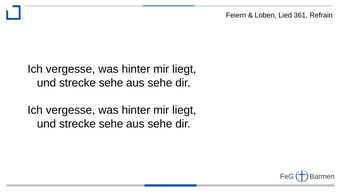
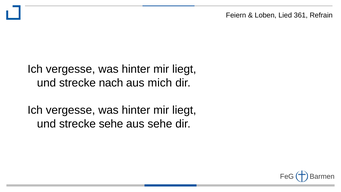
sehe at (111, 83): sehe -> nach
sehe at (160, 83): sehe -> mich
